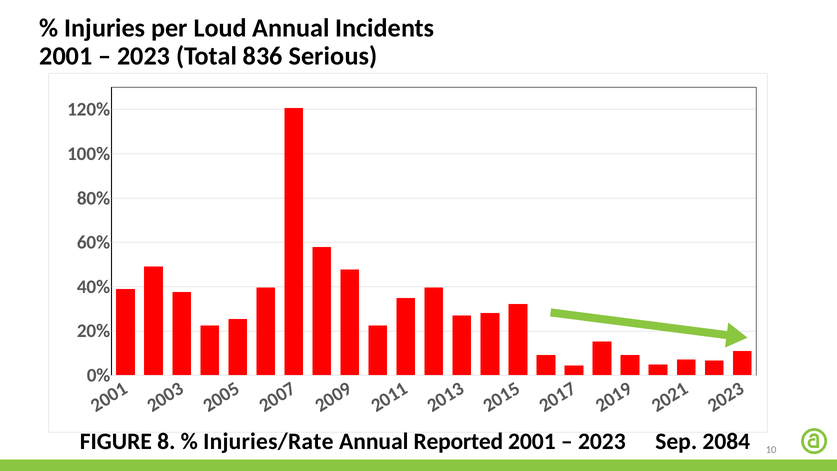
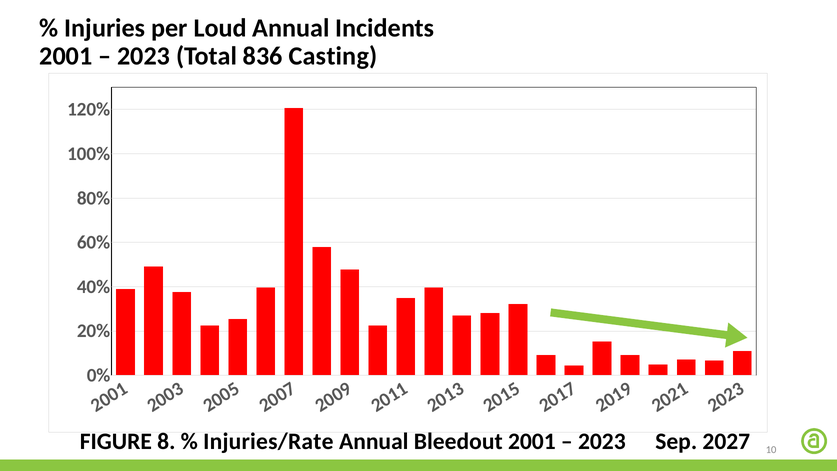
Serious: Serious -> Casting
Reported: Reported -> Bleedout
2084: 2084 -> 2027
